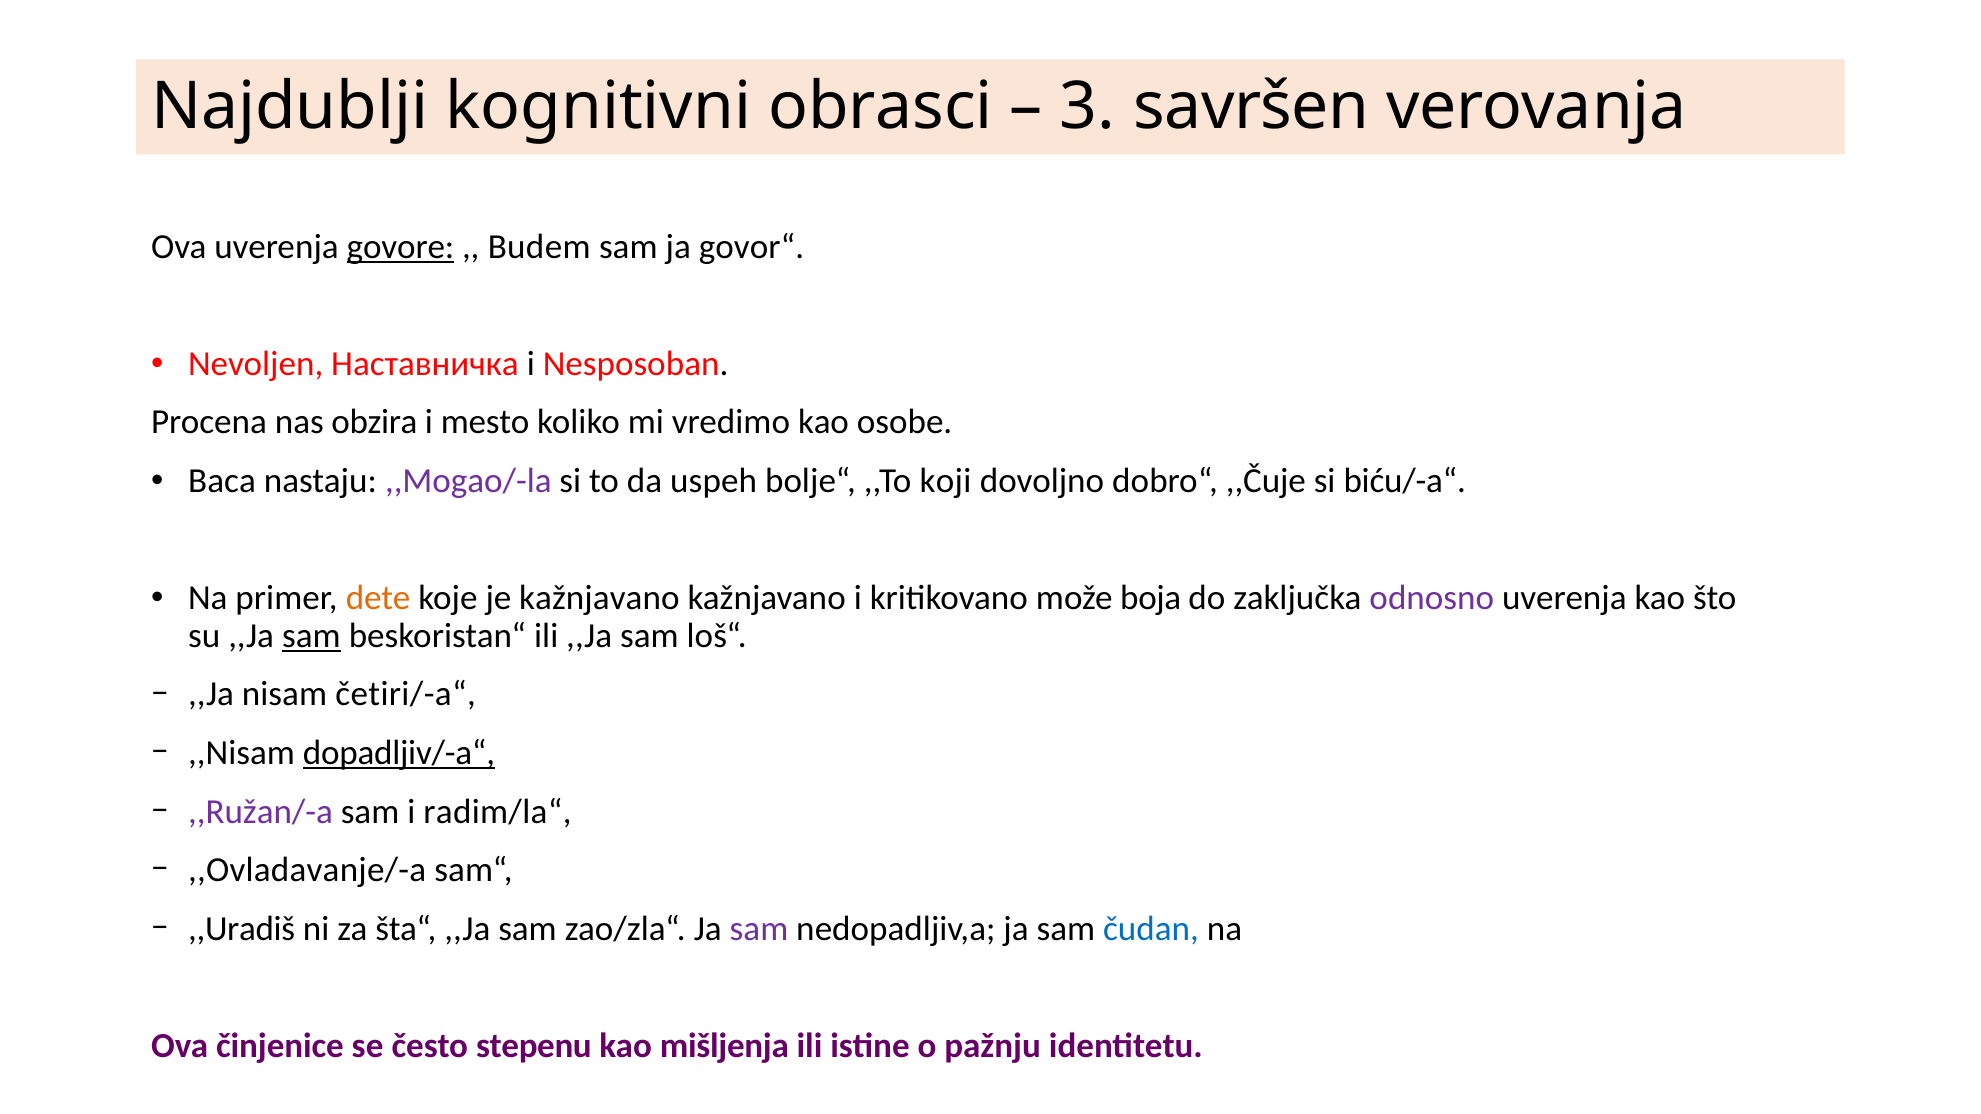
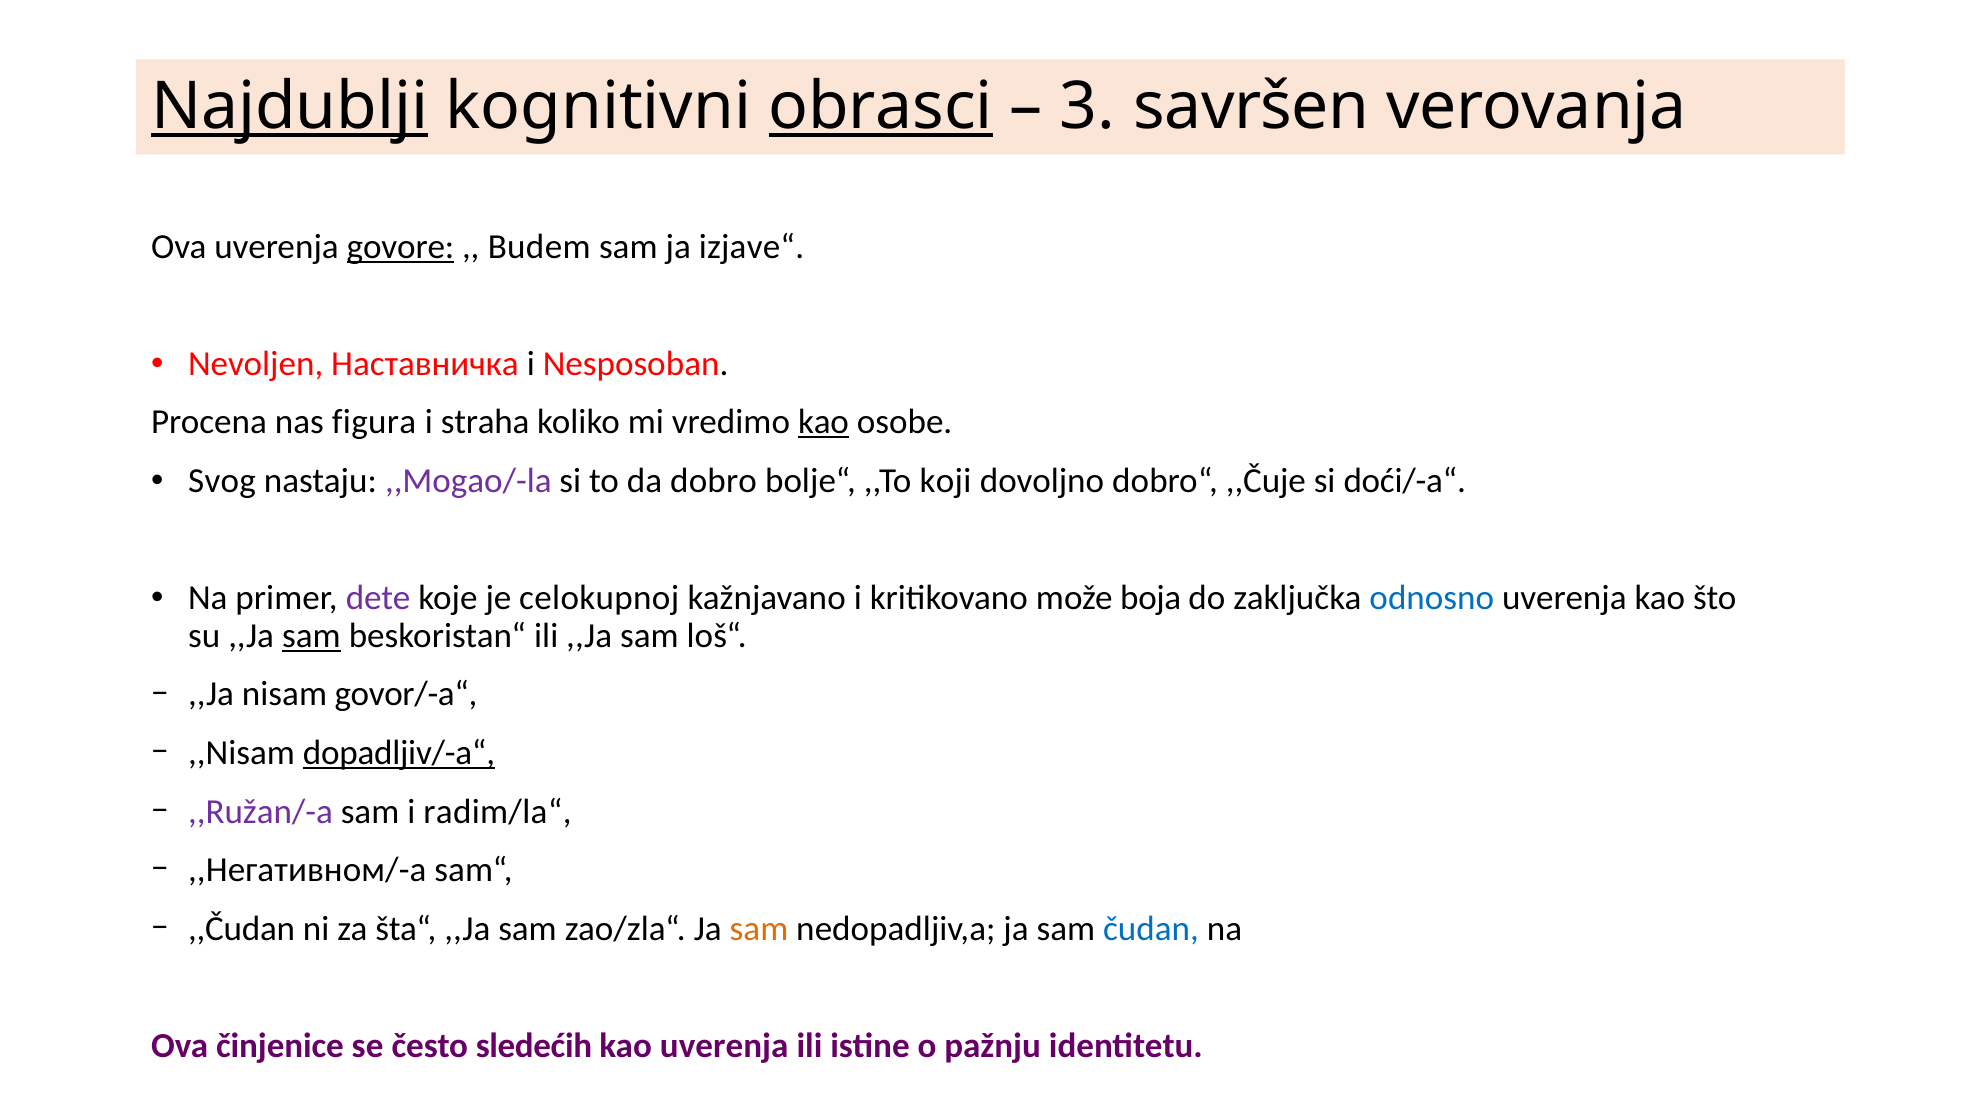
Najdublji underline: none -> present
obrasci underline: none -> present
govor“: govor“ -> izjave“
obzira: obzira -> figura
mesto: mesto -> straha
kao at (824, 422) underline: none -> present
Baca: Baca -> Svog
uspeh: uspeh -> dobro
biću/-a“: biću/-a“ -> doći/-a“
dete colour: orange -> purple
je kažnjavano: kažnjavano -> celokupnoj
odnosno colour: purple -> blue
četiri/-a“: četiri/-a“ -> govor/-a“
,,Ovladavanje/-a: ,,Ovladavanje/-a -> ,,Негативном/-a
,,Uradiš: ,,Uradiš -> ,,Čudan
sam at (759, 929) colour: purple -> orange
stepenu: stepenu -> sledećih
kao mišljenja: mišljenja -> uverenja
